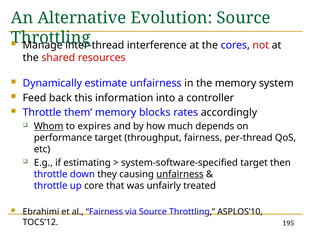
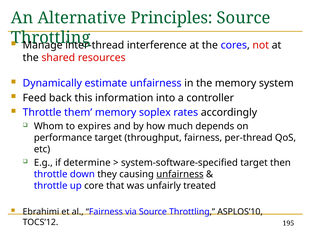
Evolution: Evolution -> Principles
blocks: blocks -> soplex
Whom underline: present -> none
estimating: estimating -> determine
